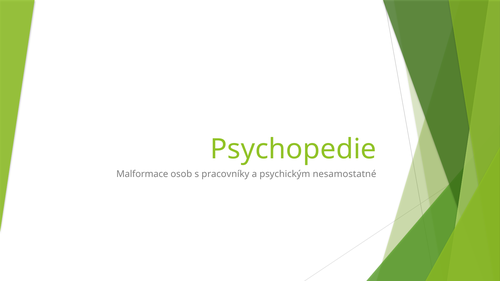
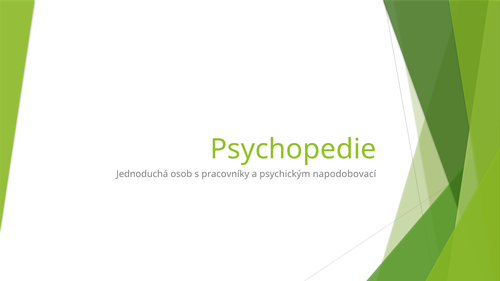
Malformace: Malformace -> Jednoduchá
nesamostatné: nesamostatné -> napodobovací
